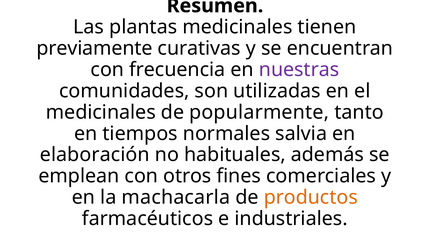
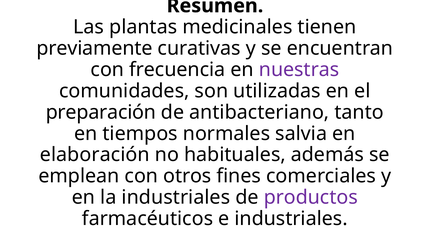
medicinales at (101, 112): medicinales -> preparación
popularmente: popularmente -> antibacteriano
la machacarla: machacarla -> industriales
productos colour: orange -> purple
